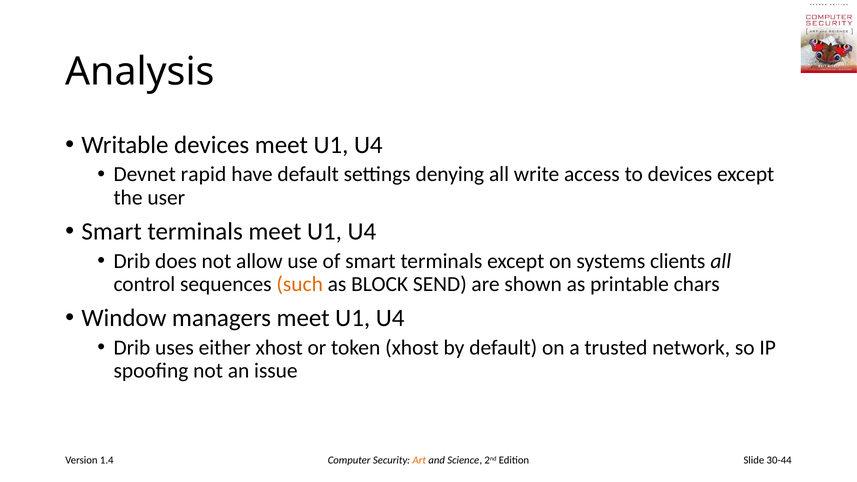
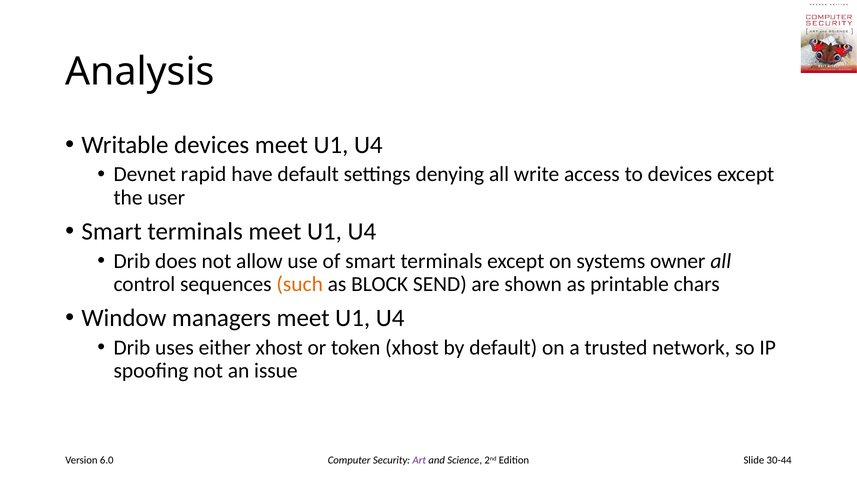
clients: clients -> owner
1.4: 1.4 -> 6.0
Art colour: orange -> purple
